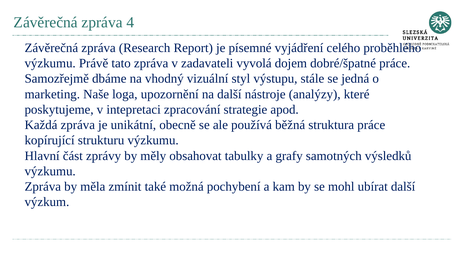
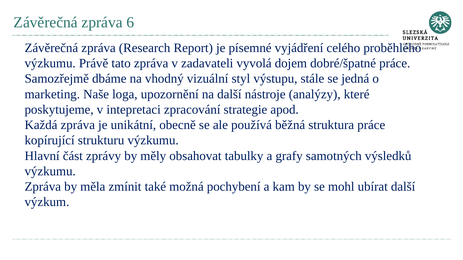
4: 4 -> 6
